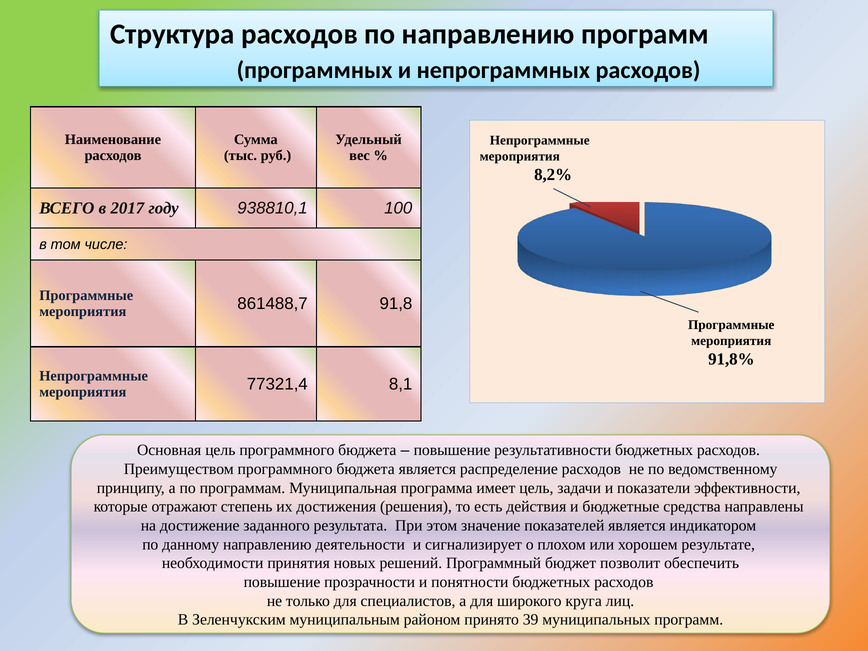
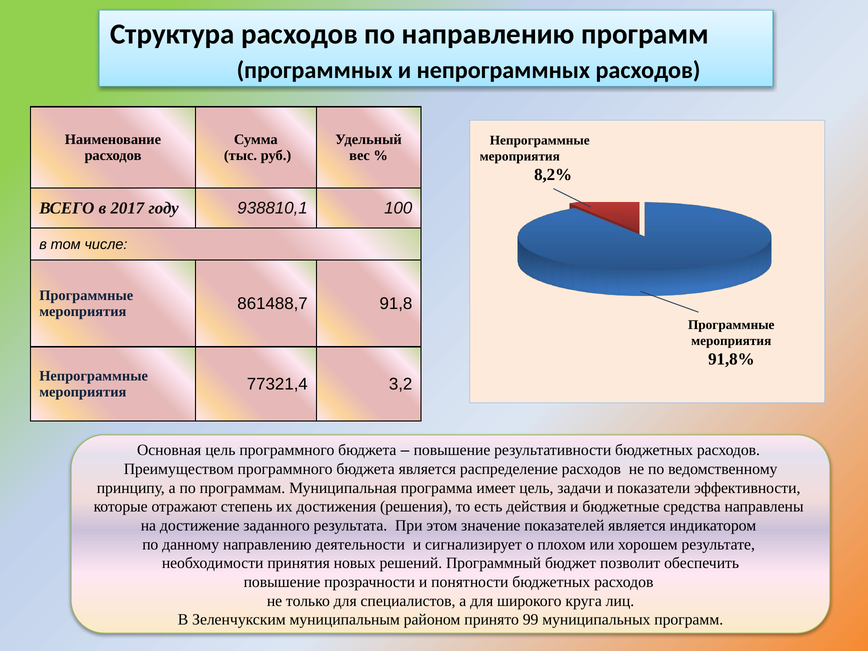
8,1: 8,1 -> 3,2
39: 39 -> 99
